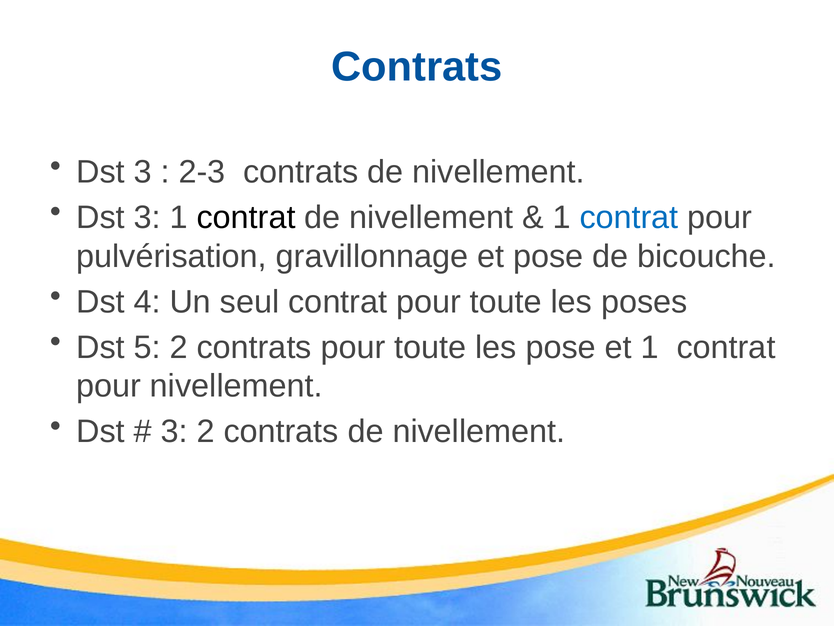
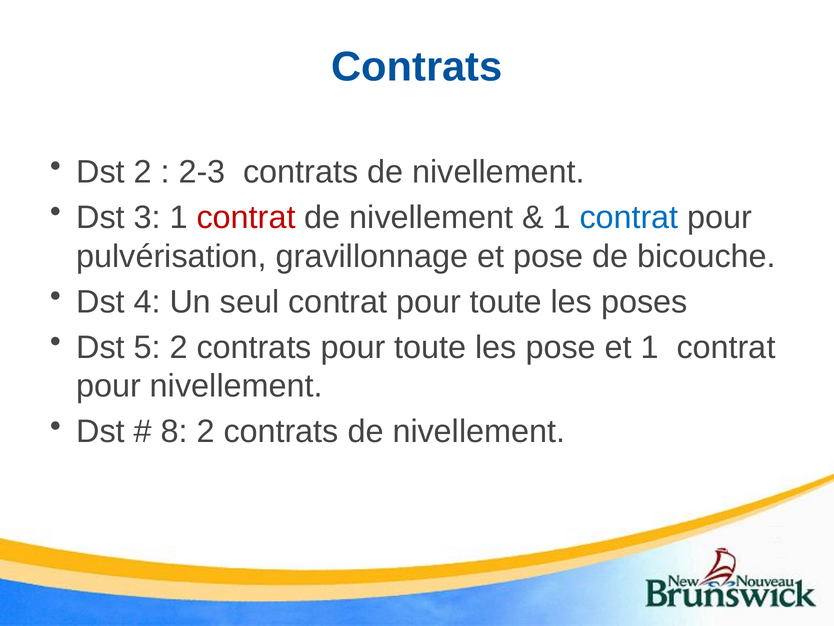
3 at (143, 172): 3 -> 2
contrat at (246, 217) colour: black -> red
3 at (174, 431): 3 -> 8
